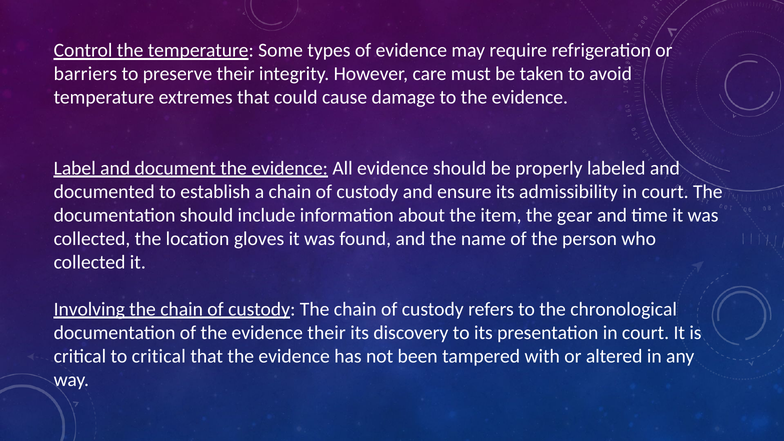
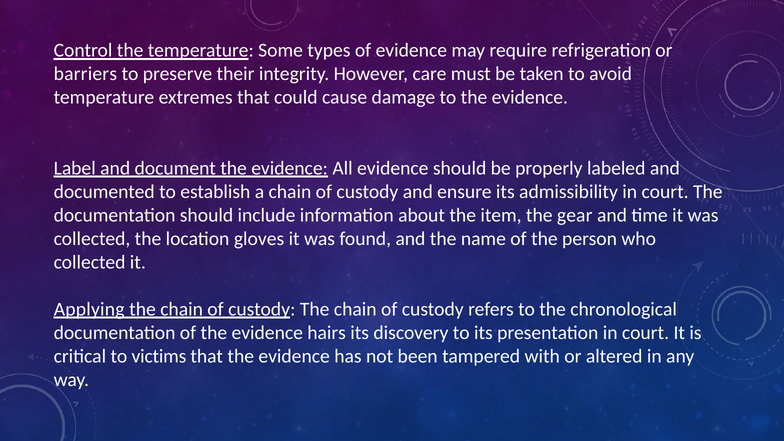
Involving: Involving -> Applying
evidence their: their -> hairs
to critical: critical -> victims
